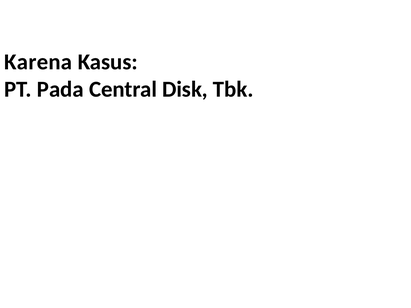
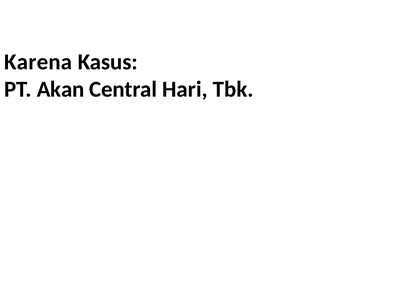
Pada: Pada -> Akan
Disk: Disk -> Hari
